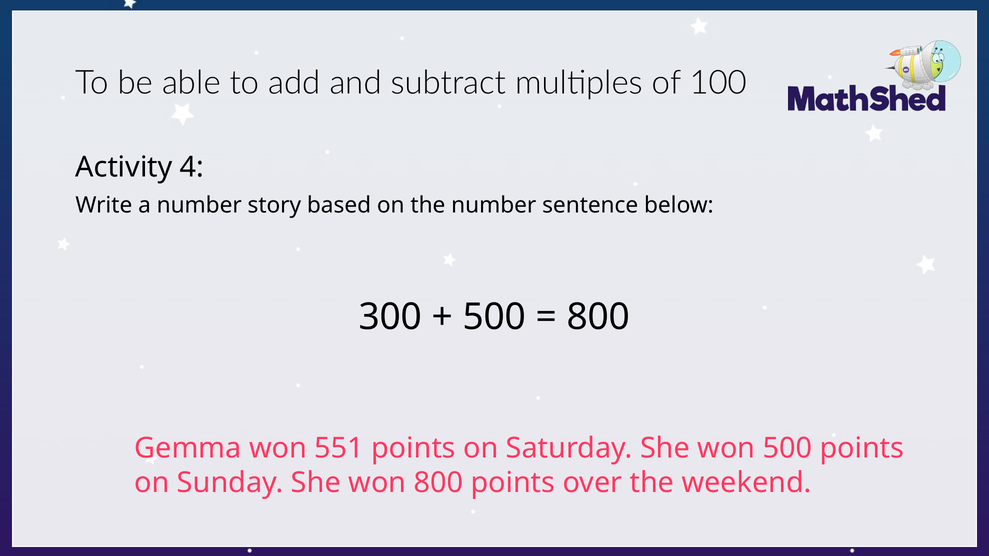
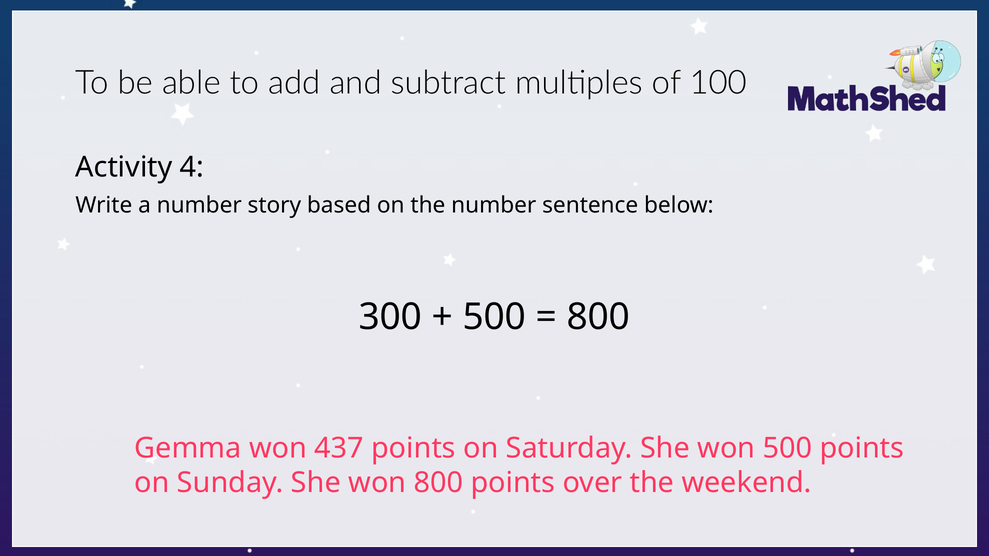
551: 551 -> 437
